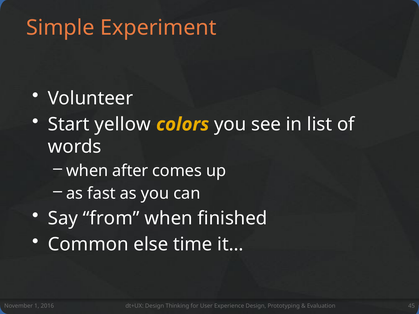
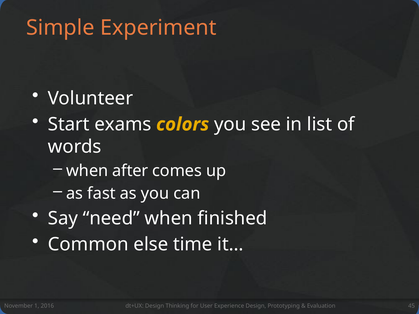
yellow: yellow -> exams
from: from -> need
